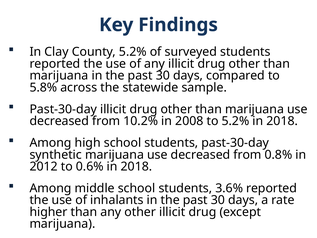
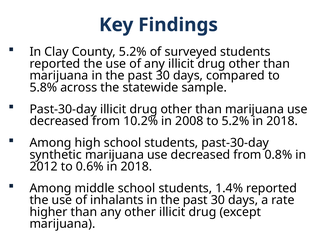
3.6%: 3.6% -> 1.4%
